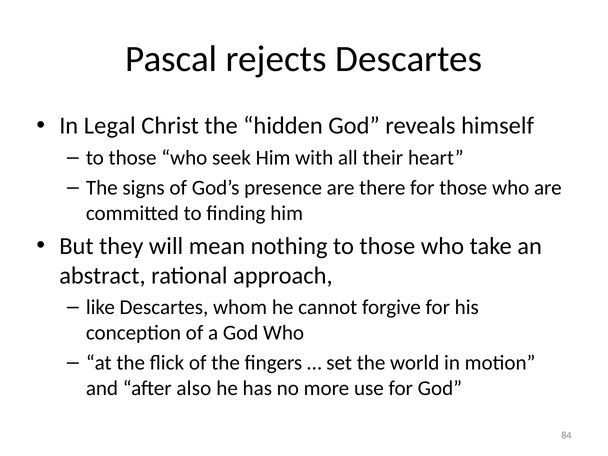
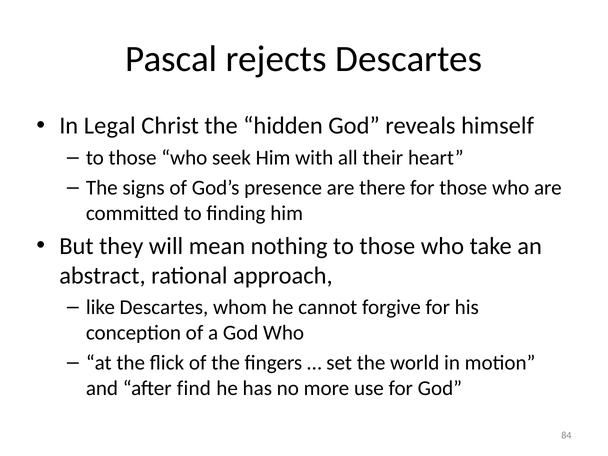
also: also -> find
